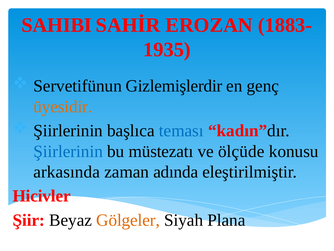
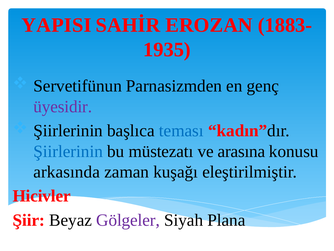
SAHIBI: SAHIBI -> YAPISI
Gizlemişlerdir: Gizlemişlerdir -> Parnasizmden
üyesidir colour: orange -> purple
ölçüde: ölçüde -> arasına
adında: adında -> kuşağı
Gölgeler colour: orange -> purple
